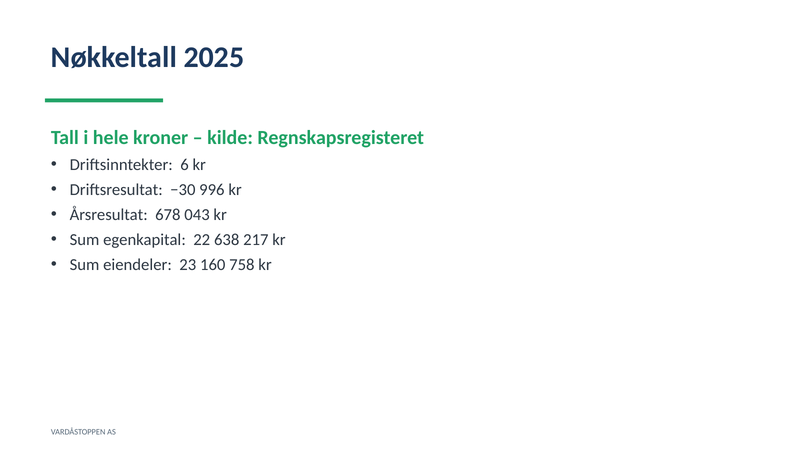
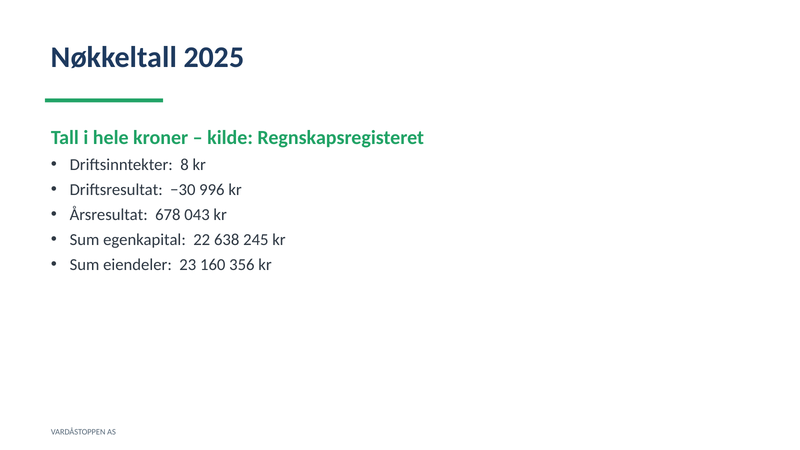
6: 6 -> 8
217: 217 -> 245
758: 758 -> 356
